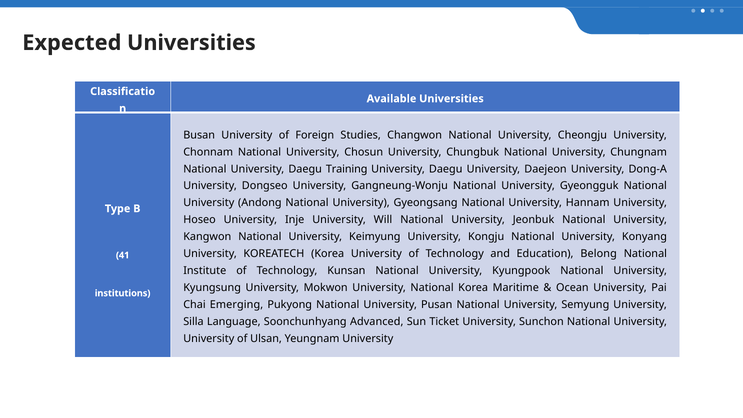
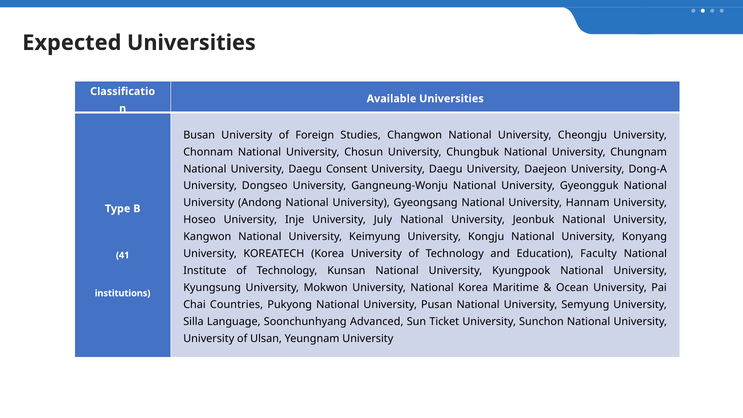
Training: Training -> Consent
Will: Will -> July
Belong: Belong -> Faculty
Emerging: Emerging -> Countries
